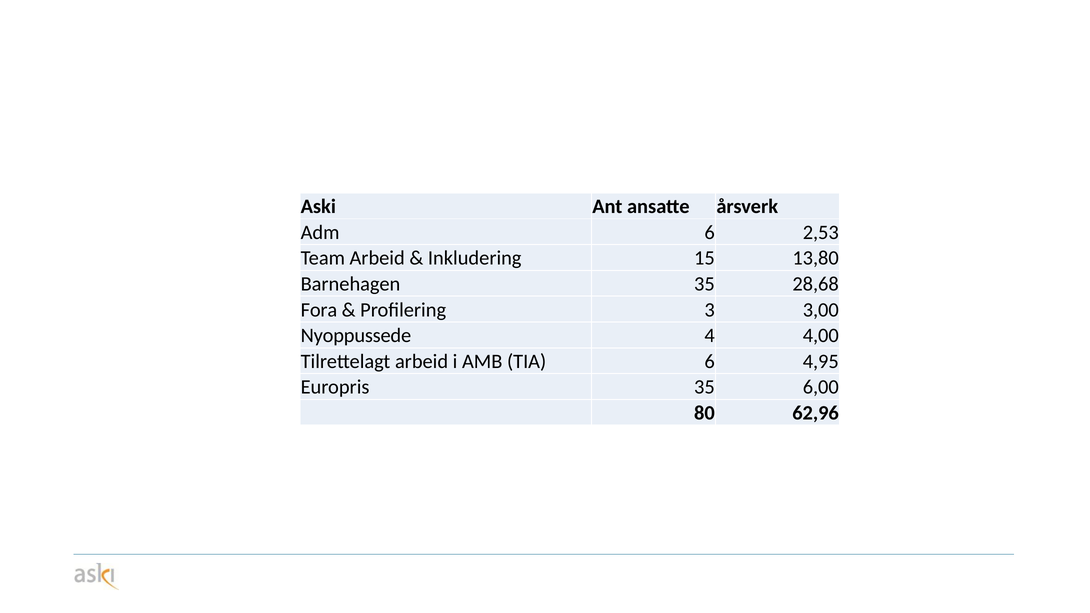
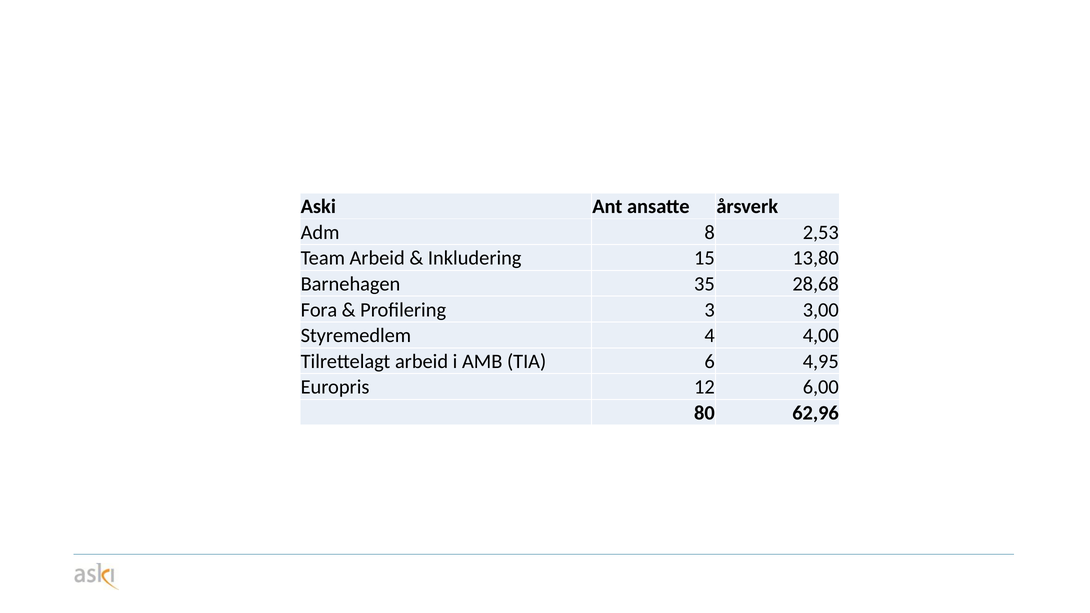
Adm 6: 6 -> 8
Nyoppussede: Nyoppussede -> Styremedlem
Europris 35: 35 -> 12
